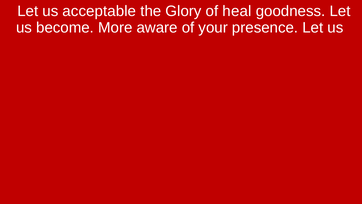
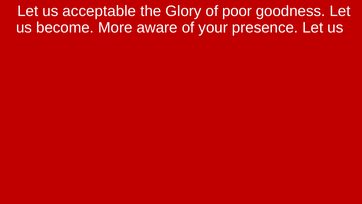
heal: heal -> poor
